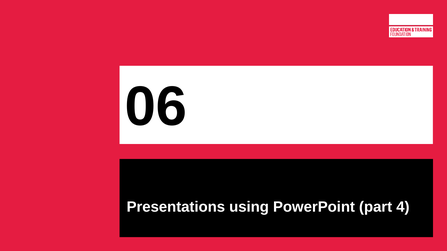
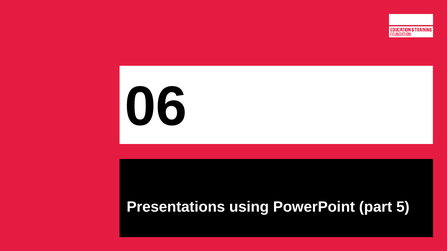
4: 4 -> 5
